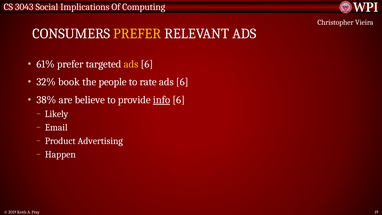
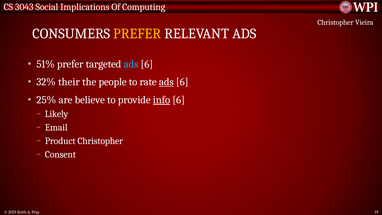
61%: 61% -> 51%
ads at (131, 64) colour: yellow -> light blue
book: book -> their
ads at (166, 82) underline: none -> present
38%: 38% -> 25%
Product Advertising: Advertising -> Christopher
Happen: Happen -> Consent
